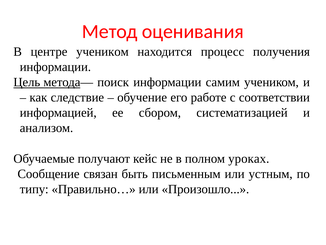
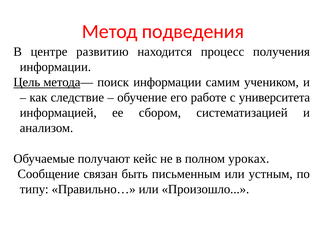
оценивания: оценивания -> подведения
центре учеником: учеником -> развитию
соответствии: соответствии -> университета
